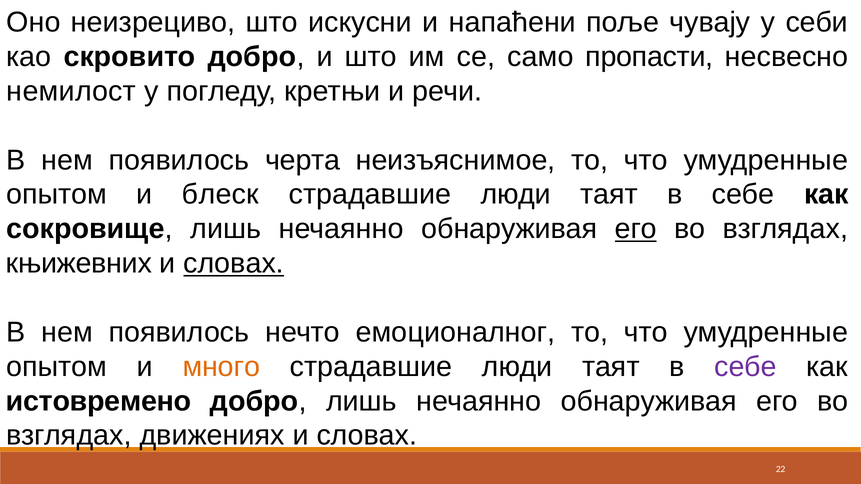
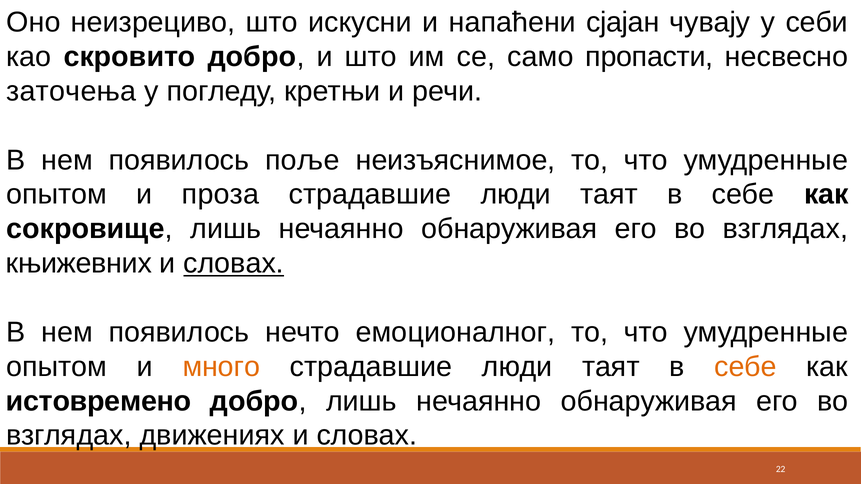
поље: поље -> сјајан
немилост: немилост -> заточења
черта: черта -> поље
блеск: блеск -> проза
его at (636, 229) underline: present -> none
себе at (746, 367) colour: purple -> orange
